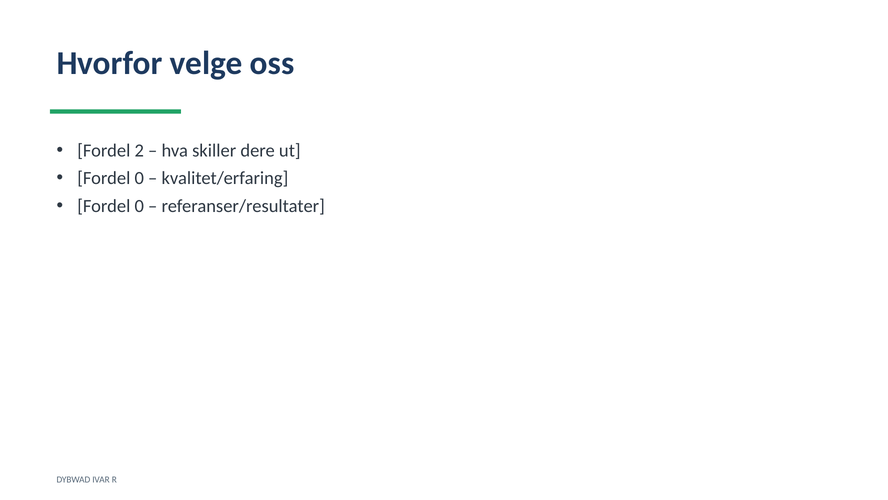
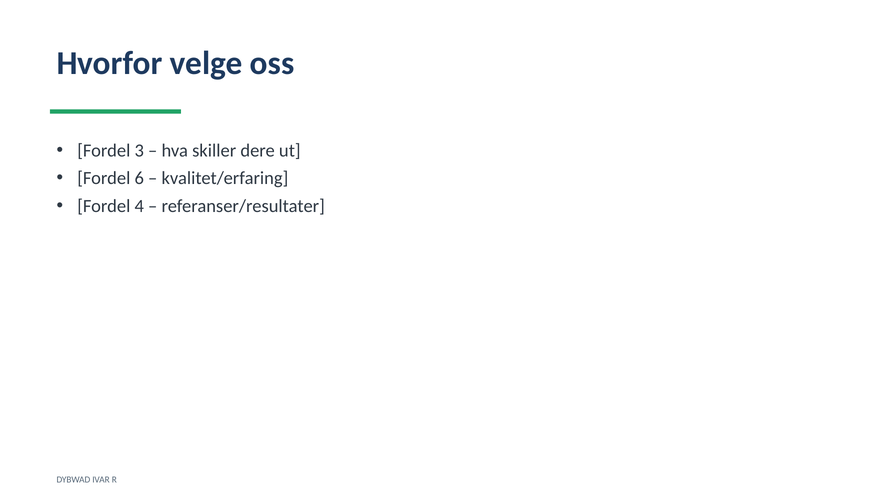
2: 2 -> 3
0 at (139, 178): 0 -> 6
0 at (139, 206): 0 -> 4
